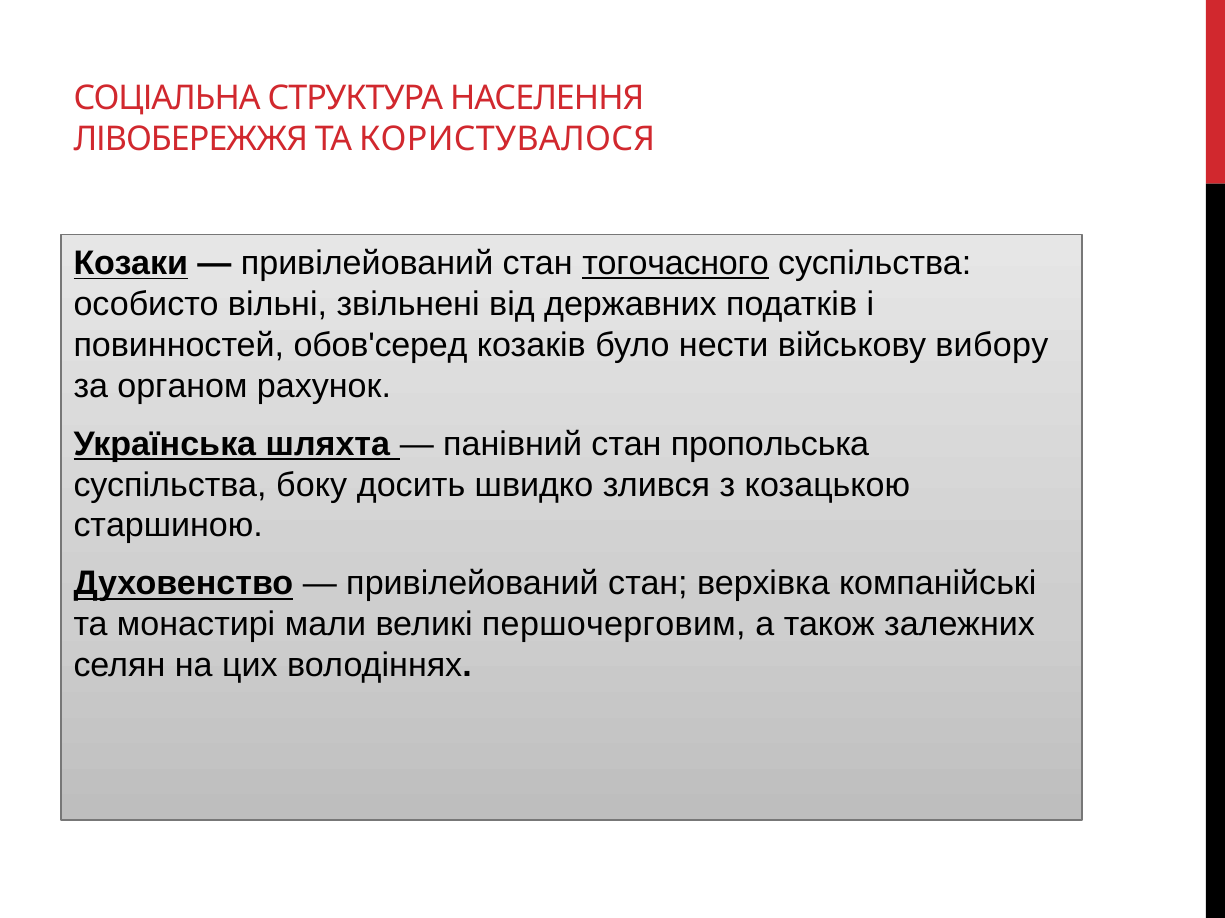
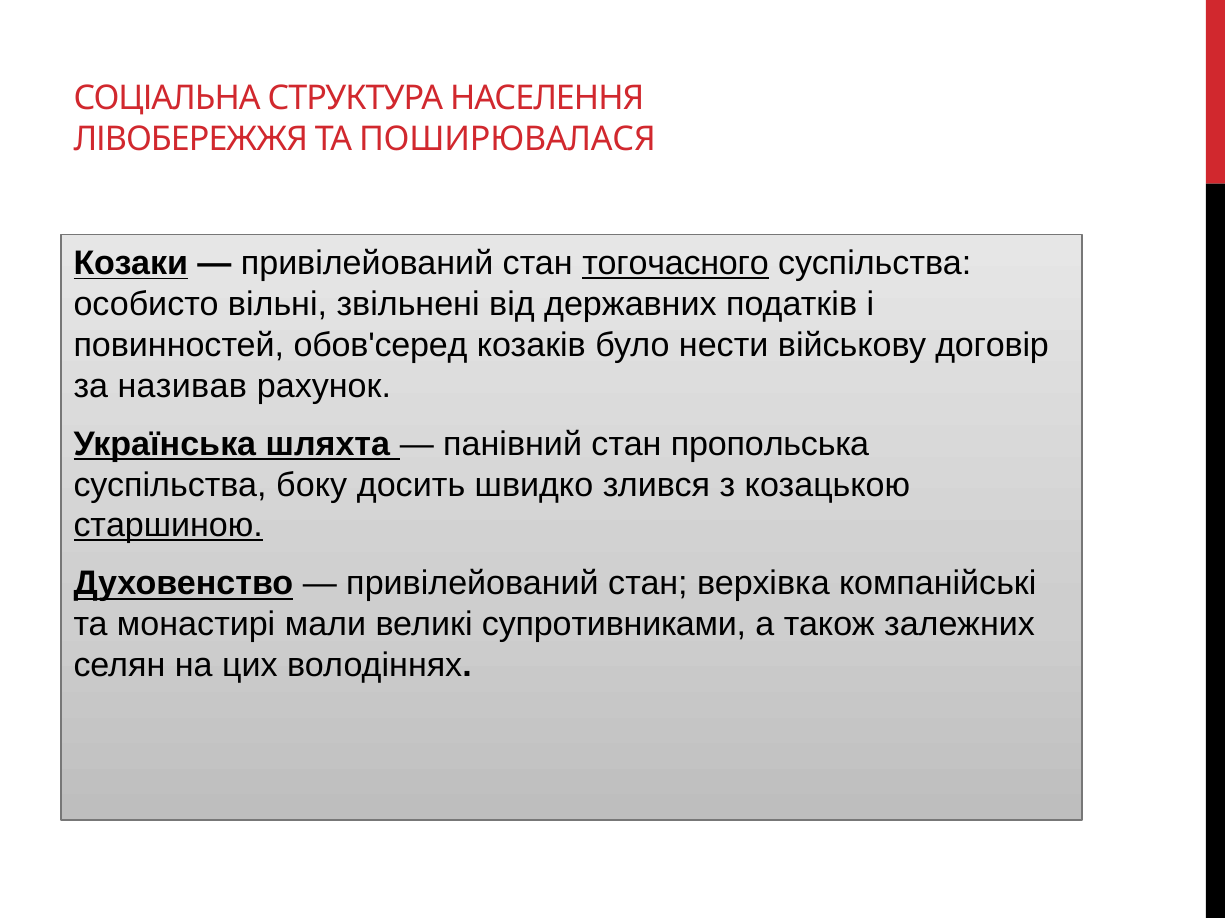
КОРИСТУВАЛОСЯ: КОРИСТУВАЛОСЯ -> ПОШИРЮВАЛАСЯ
вибору: вибору -> договір
органом: органом -> називав
старшиною underline: none -> present
першочерговим: першочерговим -> супротивниками
